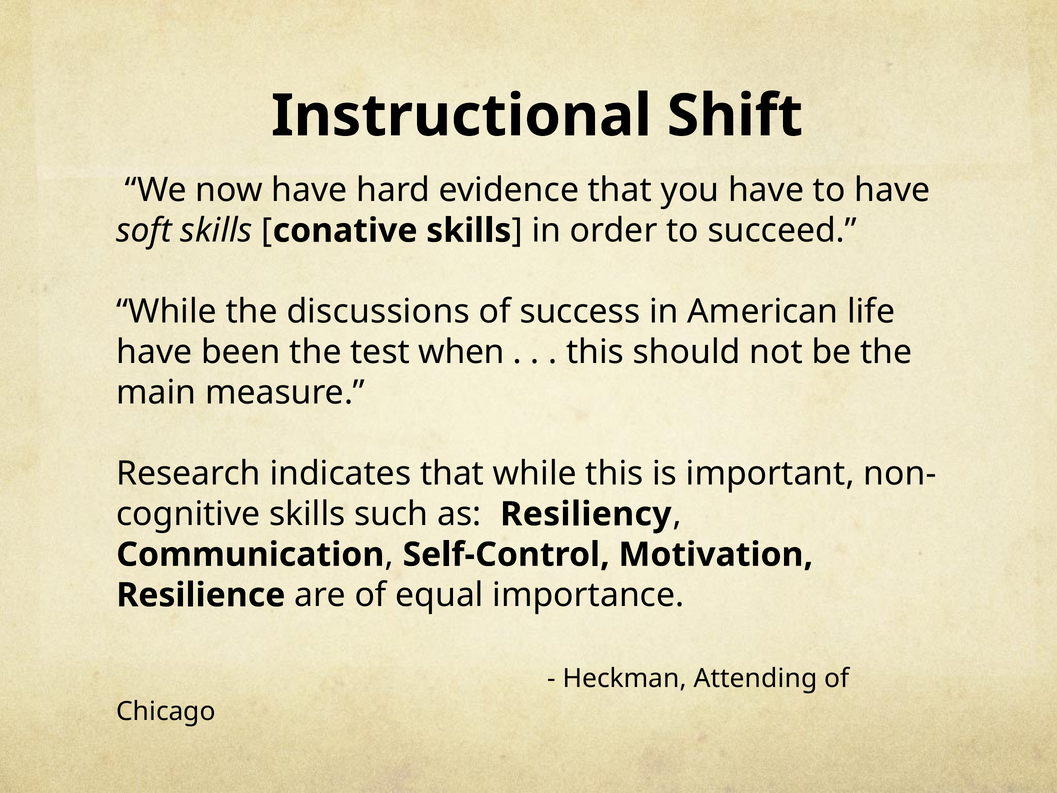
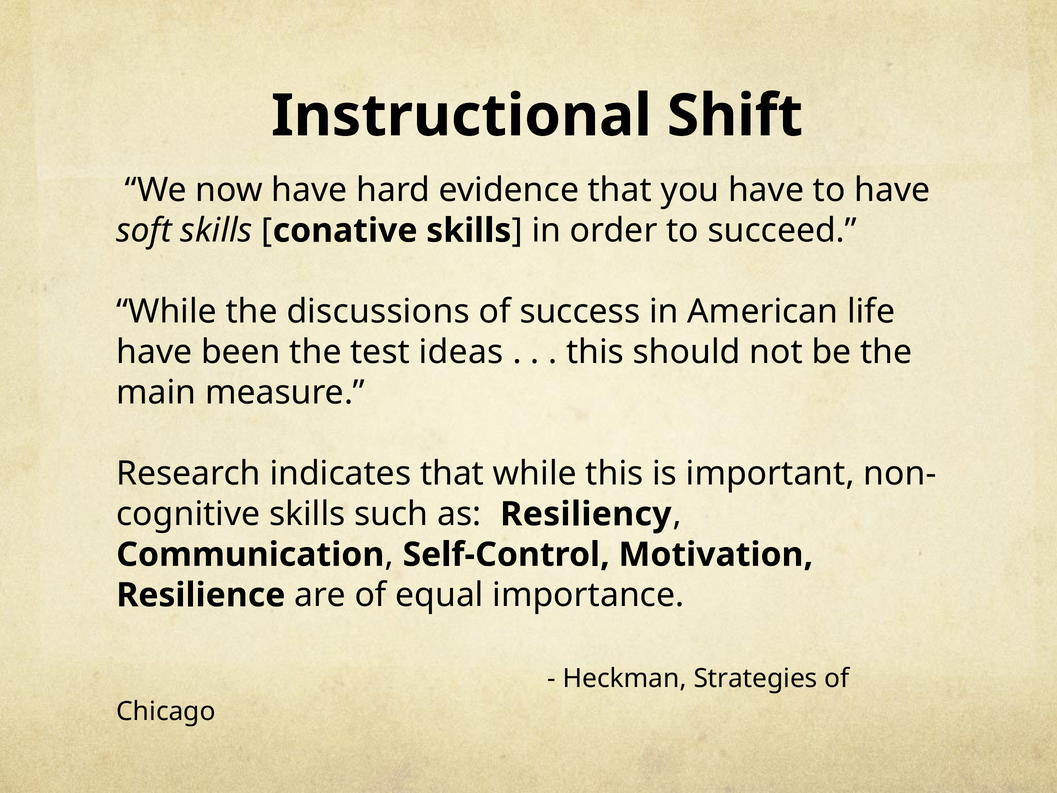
when: when -> ideas
Attending: Attending -> Strategies
